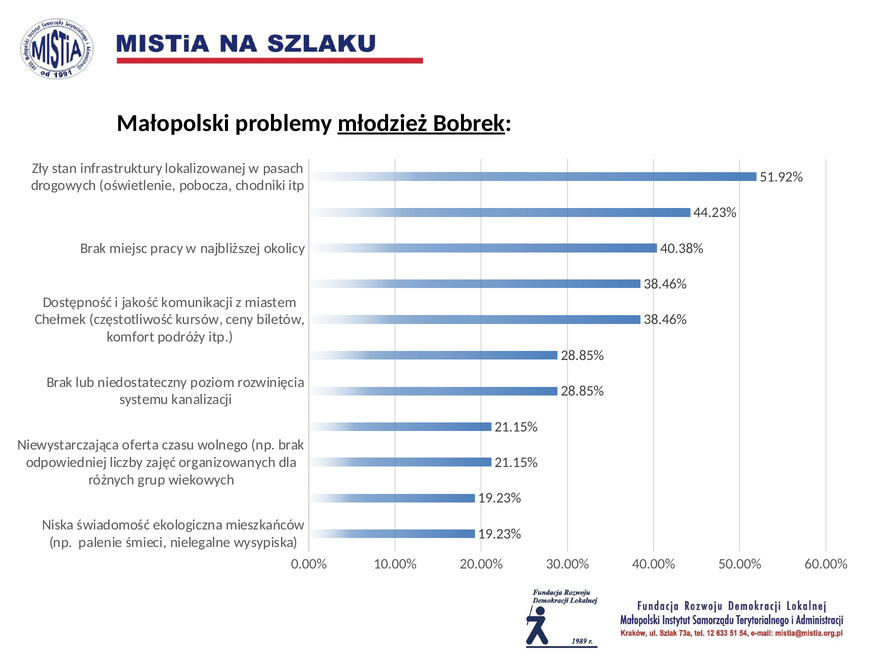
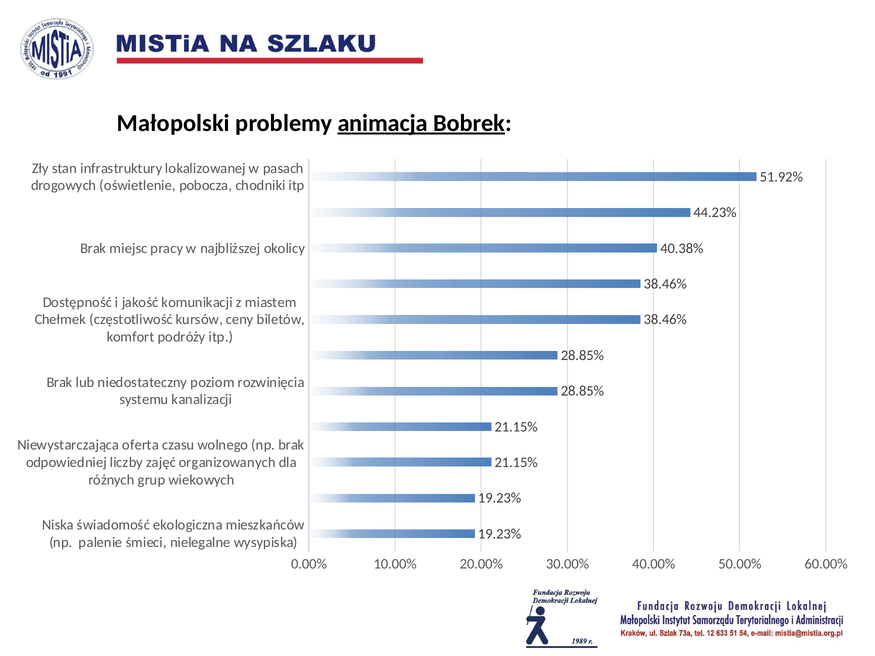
młodzież: młodzież -> animacja
